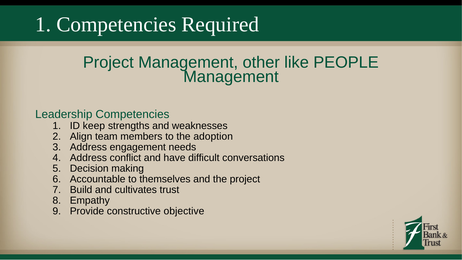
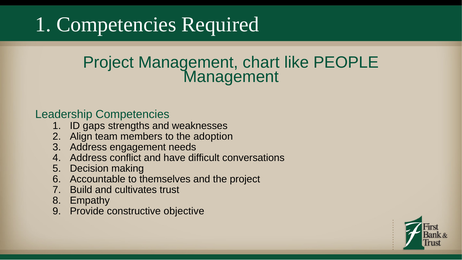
other: other -> chart
keep: keep -> gaps
